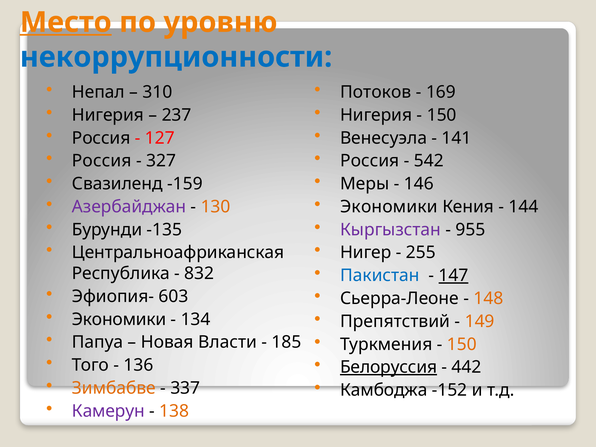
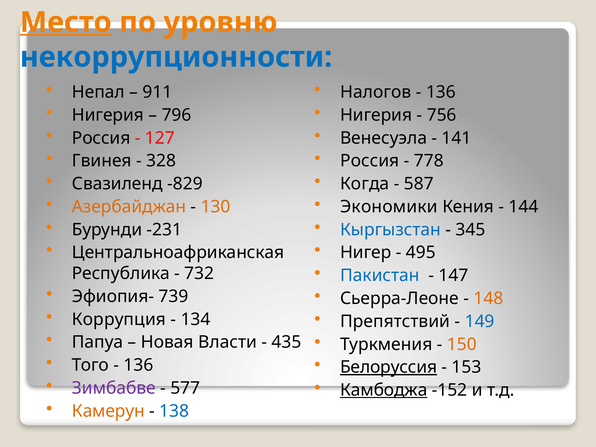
310: 310 -> 911
Потоков: Потоков -> Налогов
169 at (441, 92): 169 -> 136
237: 237 -> 796
150 at (442, 115): 150 -> 756
Россия at (102, 161): Россия -> Гвинея
327: 327 -> 328
542: 542 -> 778
-159: -159 -> -829
Меры: Меры -> Когда
146: 146 -> 587
Азербайджан colour: purple -> orange
-135: -135 -> -231
Кыргызстан colour: purple -> blue
955: 955 -> 345
255: 255 -> 495
147 underline: present -> none
832: 832 -> 732
603: 603 -> 739
Экономики at (119, 319): Экономики -> Коррупция
149 colour: orange -> blue
185: 185 -> 435
442: 442 -> 153
Зимбабве colour: orange -> purple
337: 337 -> 577
Камбоджа underline: none -> present
Камерун colour: purple -> orange
138 colour: orange -> blue
